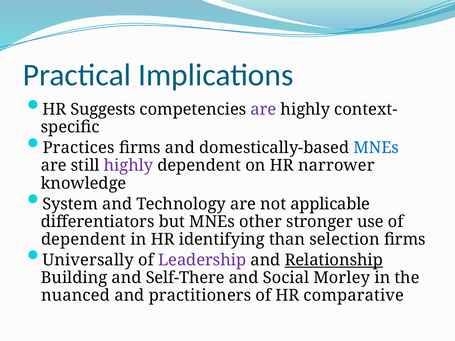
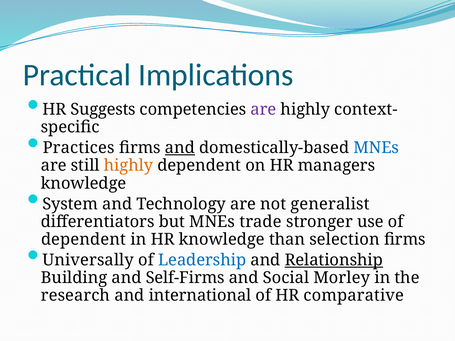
and at (180, 148) underline: none -> present
highly at (128, 166) colour: purple -> orange
narrower: narrower -> managers
applicable: applicable -> generalist
other: other -> trade
HR identifying: identifying -> knowledge
Leadership colour: purple -> blue
Self-There: Self-There -> Self-Firms
nuanced: nuanced -> research
practitioners: practitioners -> international
